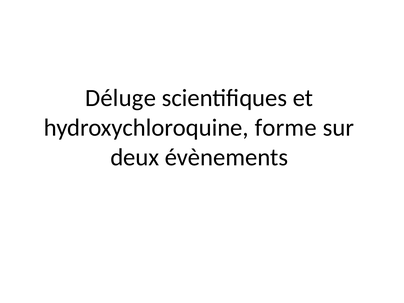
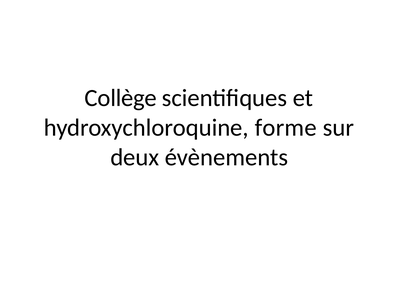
Déluge: Déluge -> Collège
